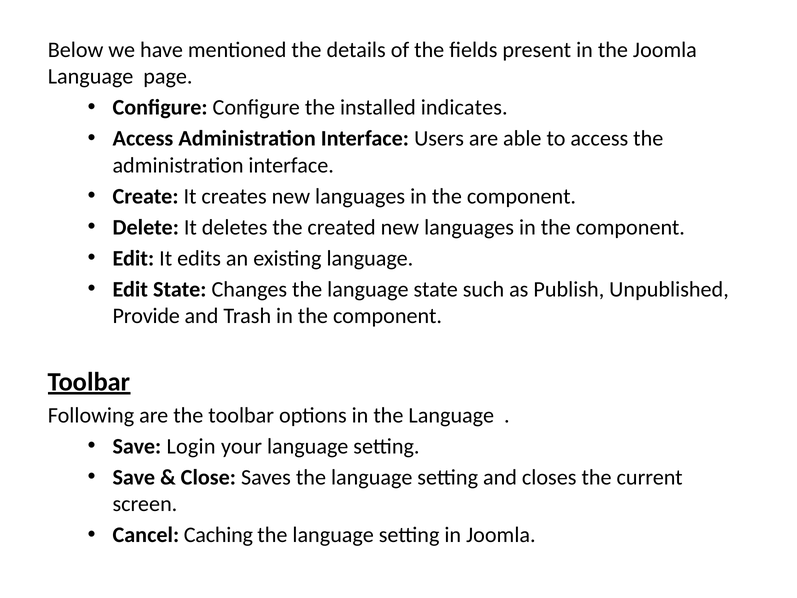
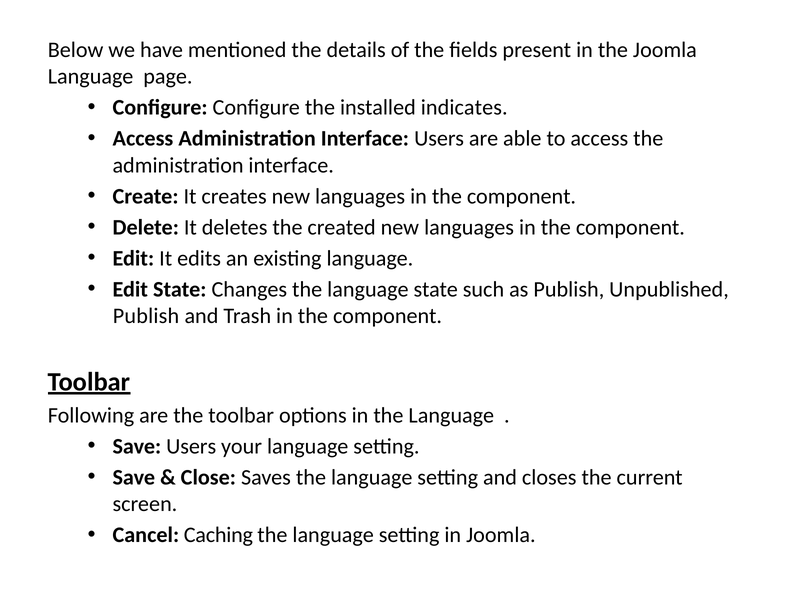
Provide at (146, 316): Provide -> Publish
Save Login: Login -> Users
